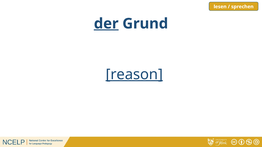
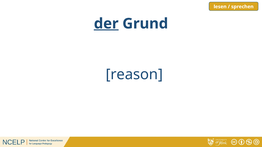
reason underline: present -> none
